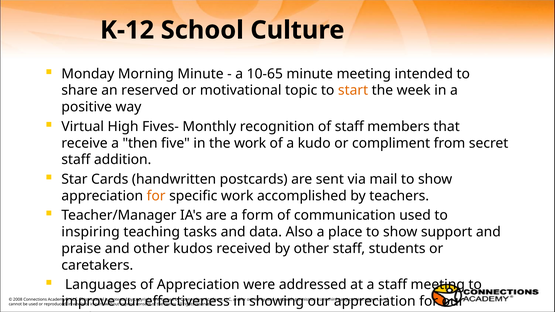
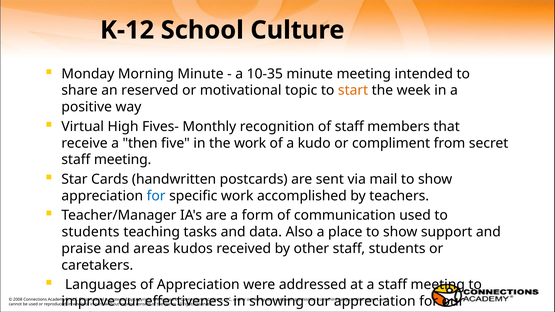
10-65: 10-65 -> 10-35
addition at (123, 160): addition -> meeting
for at (156, 196) colour: orange -> blue
inspiring at (91, 232): inspiring -> students
and other: other -> areas
